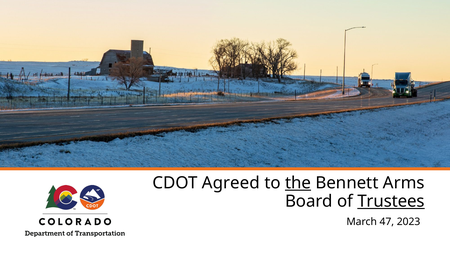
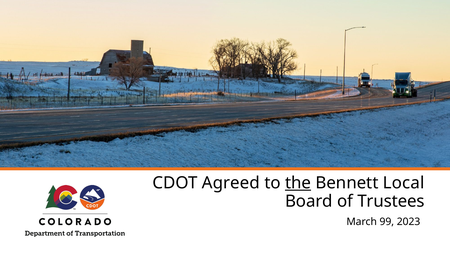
Arms: Arms -> Local
Trustees underline: present -> none
47: 47 -> 99
